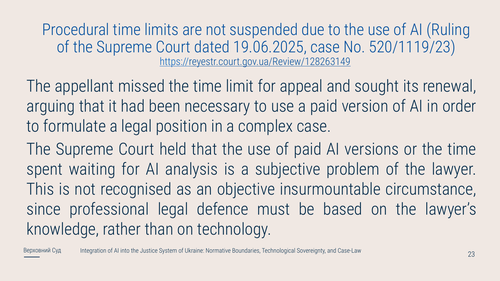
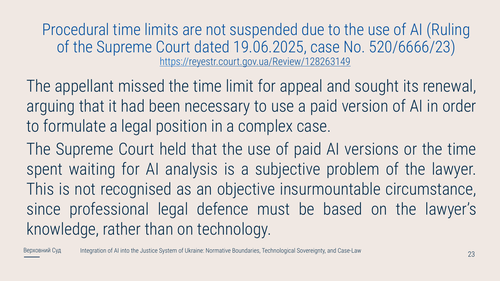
520/1119/23: 520/1119/23 -> 520/6666/23
